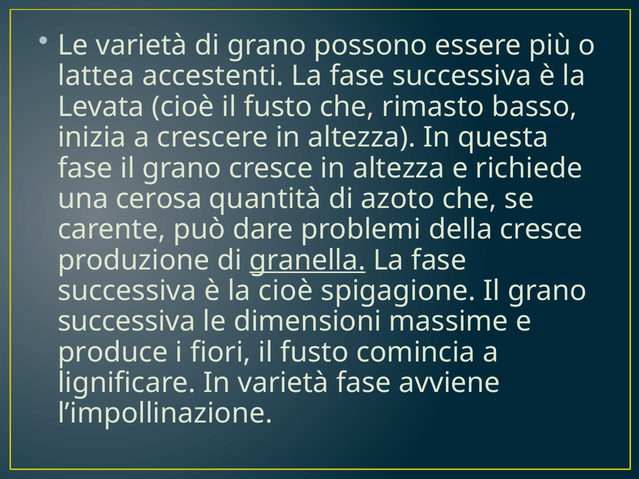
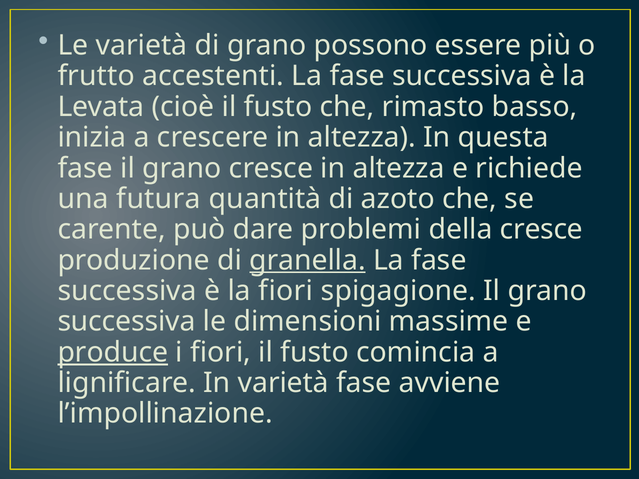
lattea: lattea -> frutto
cerosa: cerosa -> futura
la cioè: cioè -> fiori
produce underline: none -> present
